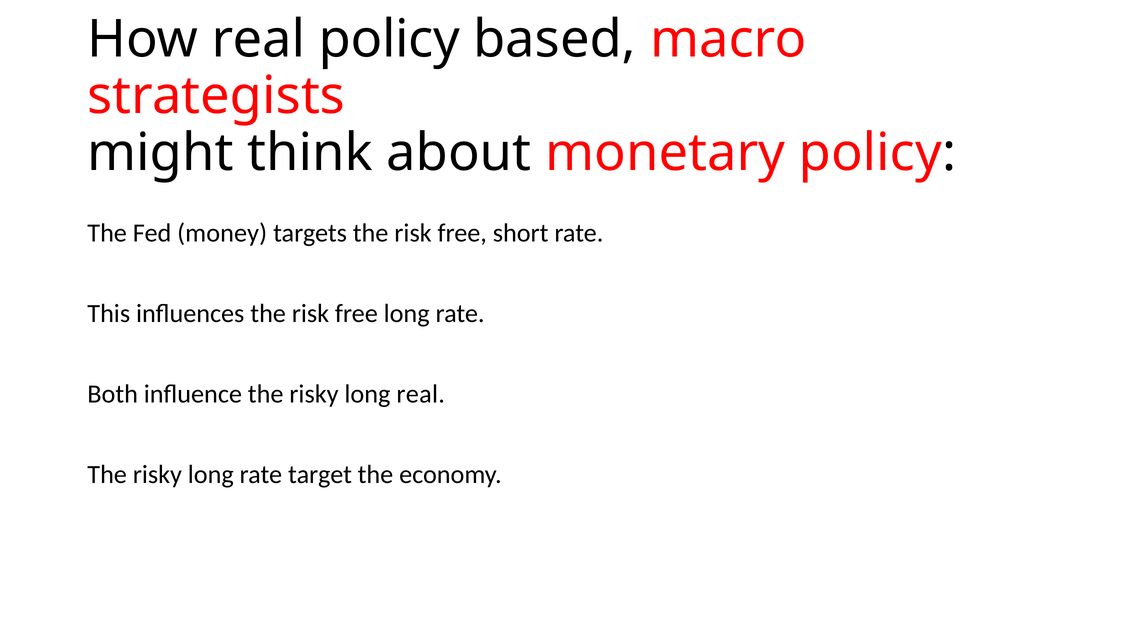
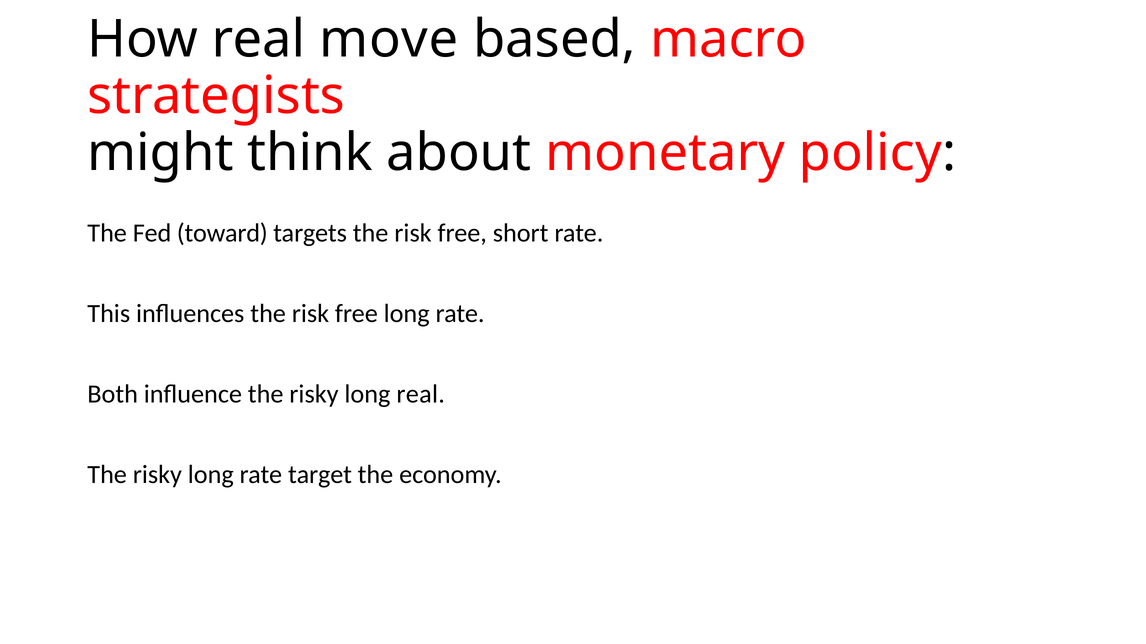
real policy: policy -> move
money: money -> toward
